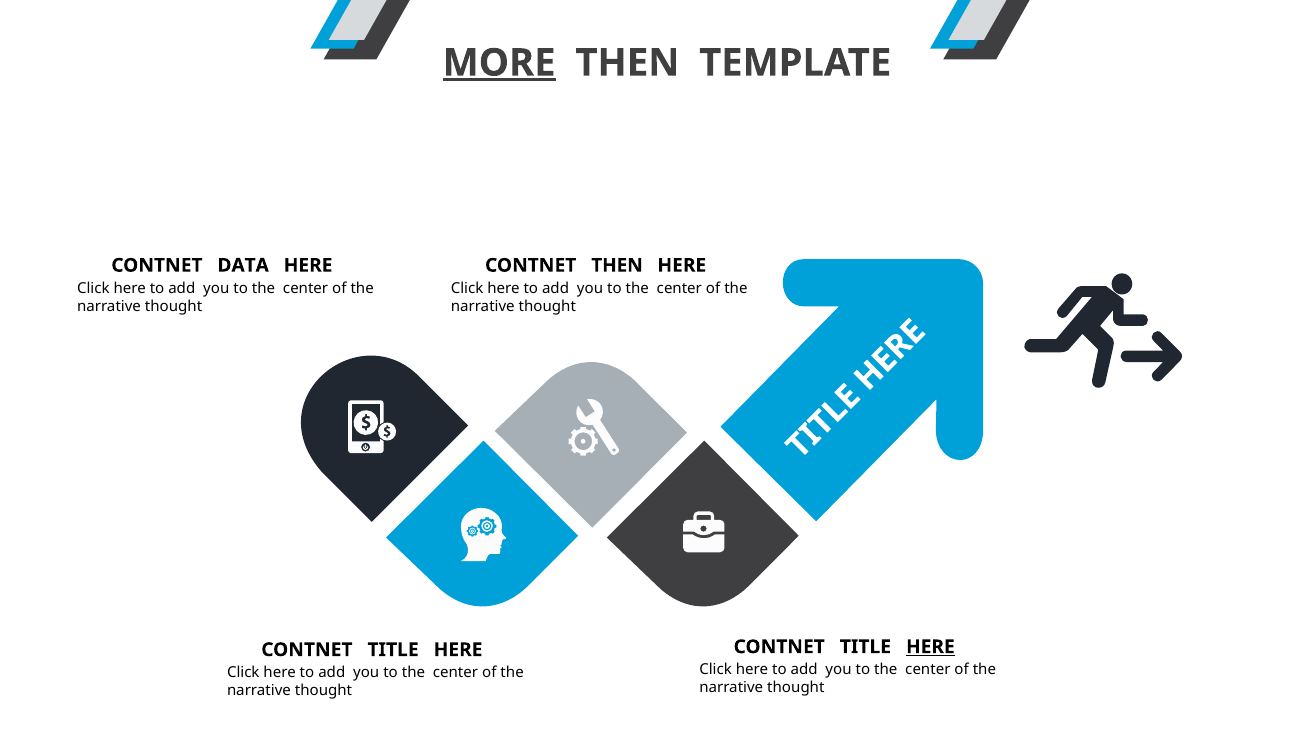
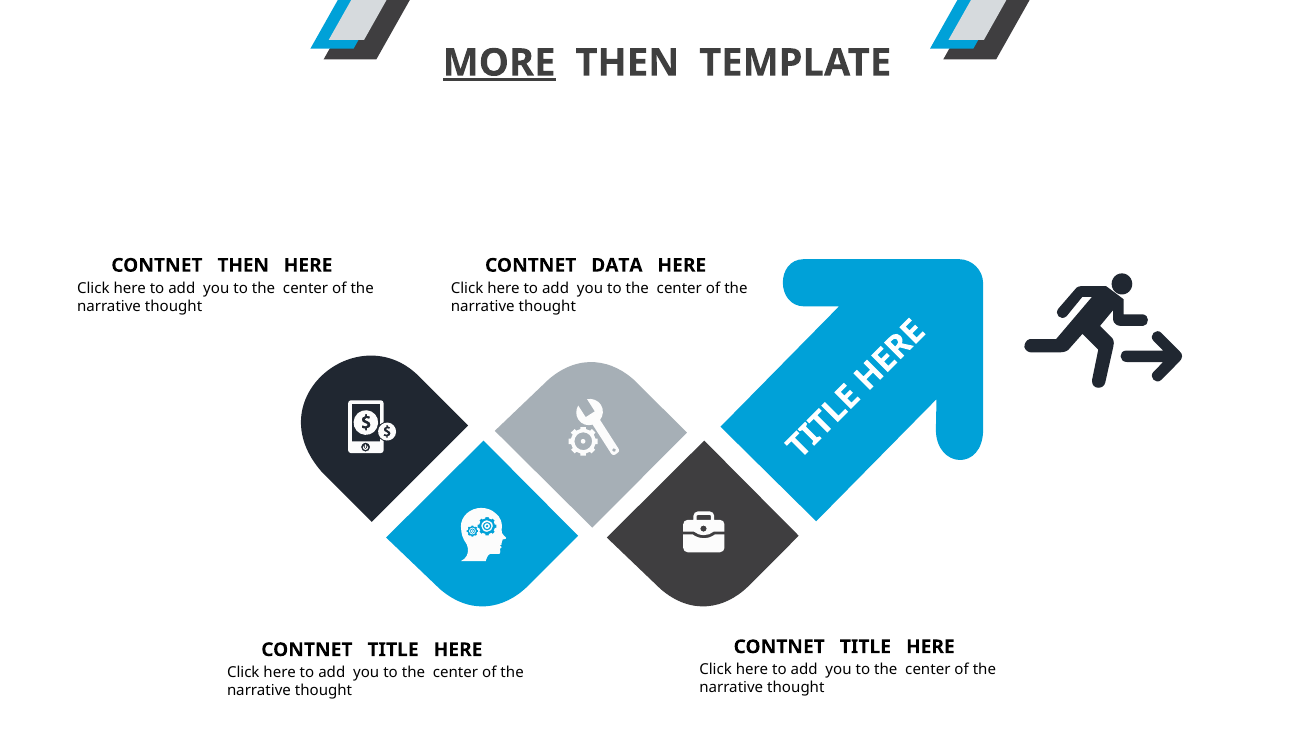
CONTNET DATA: DATA -> THEN
CONTNET THEN: THEN -> DATA
HERE at (930, 647) underline: present -> none
